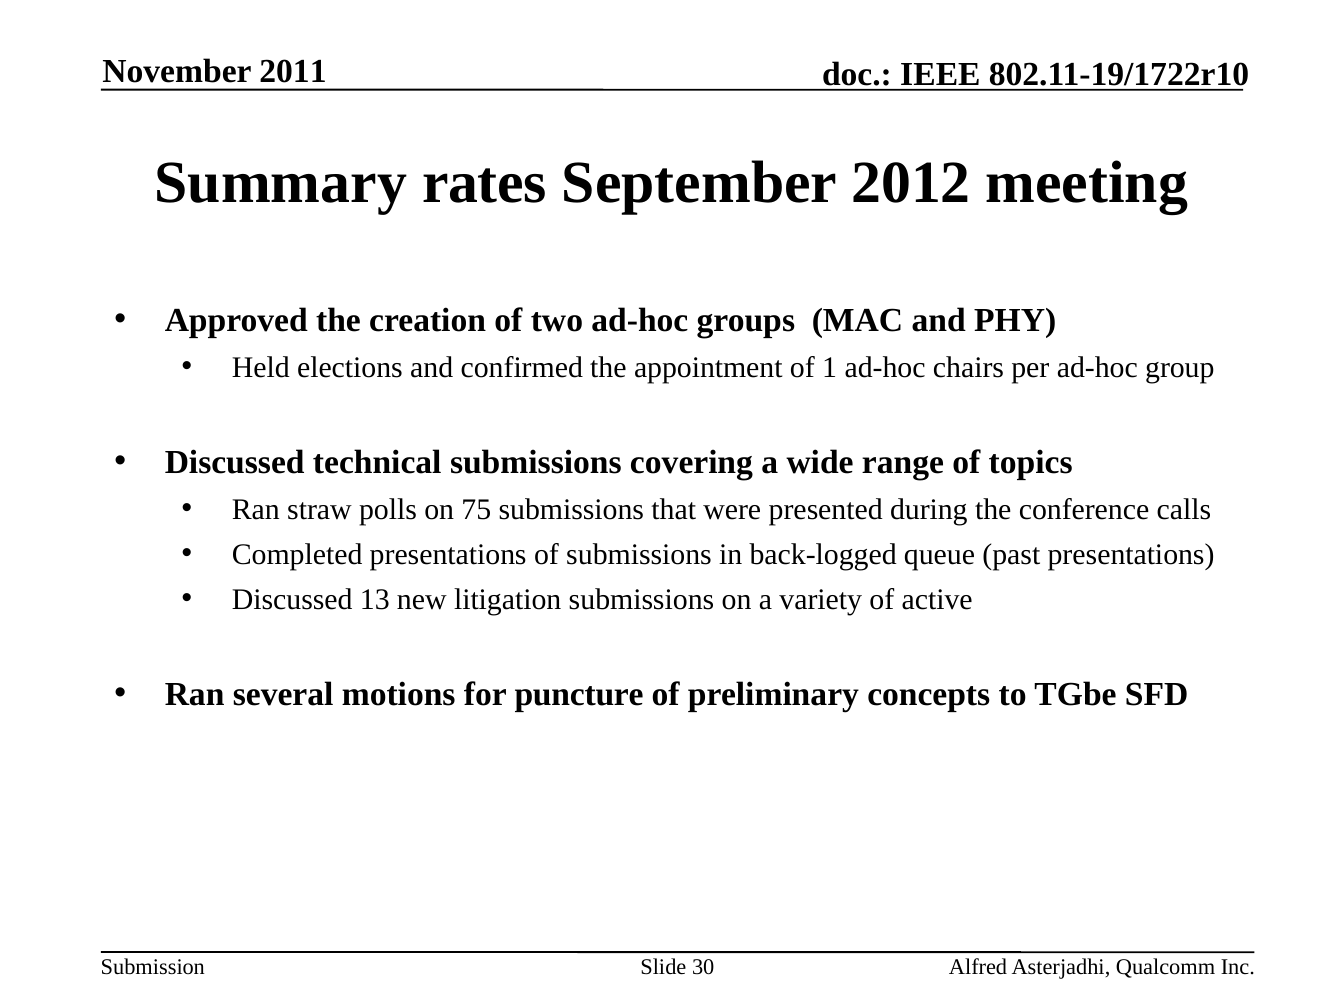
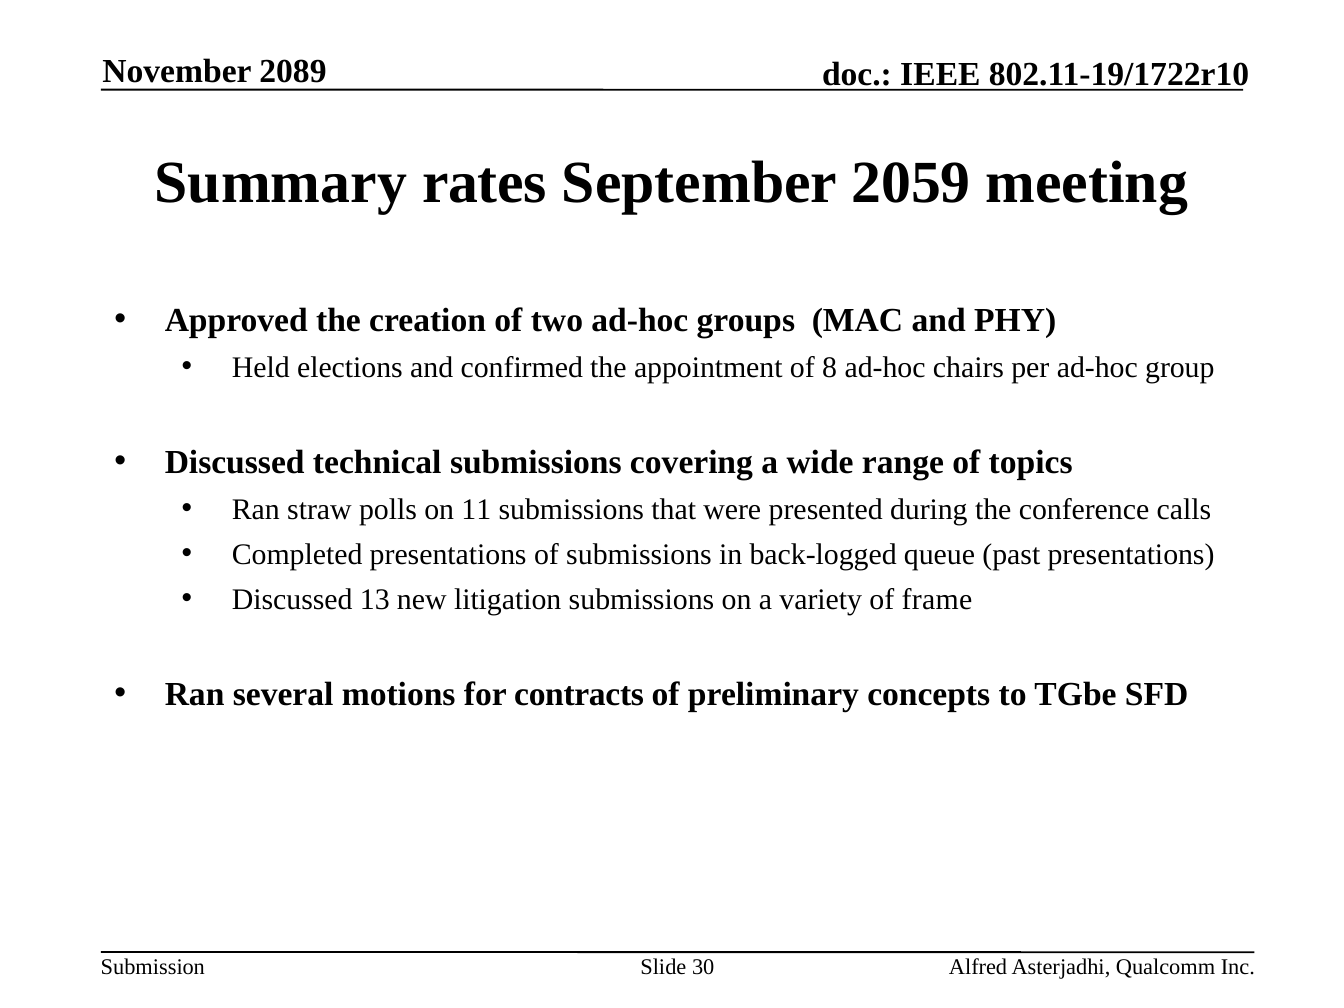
2011: 2011 -> 2089
2012: 2012 -> 2059
1: 1 -> 8
75: 75 -> 11
active: active -> frame
puncture: puncture -> contracts
